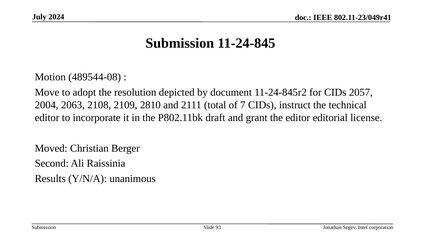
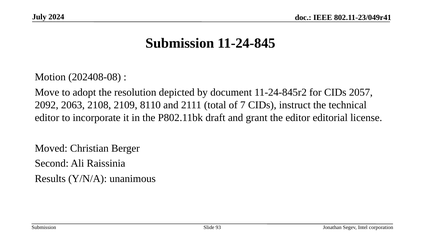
489544-08: 489544-08 -> 202408-08
2004: 2004 -> 2092
2810: 2810 -> 8110
